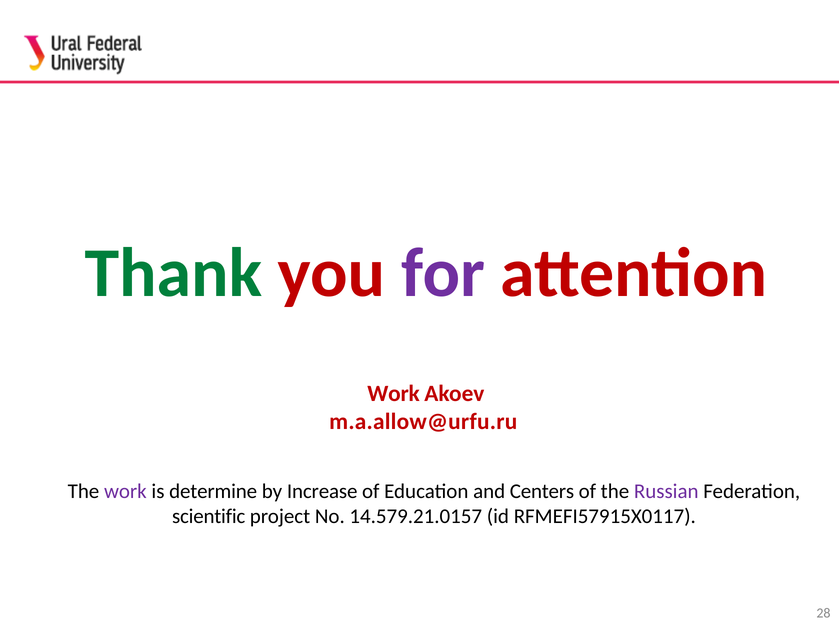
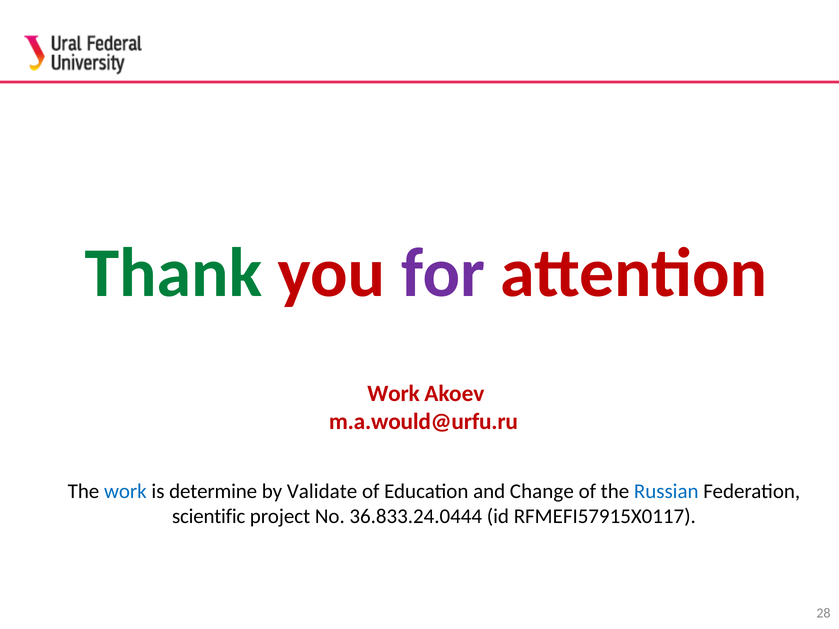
m.a.allow@urfu.ru: m.a.allow@urfu.ru -> m.a.would@urfu.ru
work at (125, 491) colour: purple -> blue
Increase: Increase -> Validate
Centers: Centers -> Change
Russian colour: purple -> blue
14.579.21.0157: 14.579.21.0157 -> 36.833.24.0444
